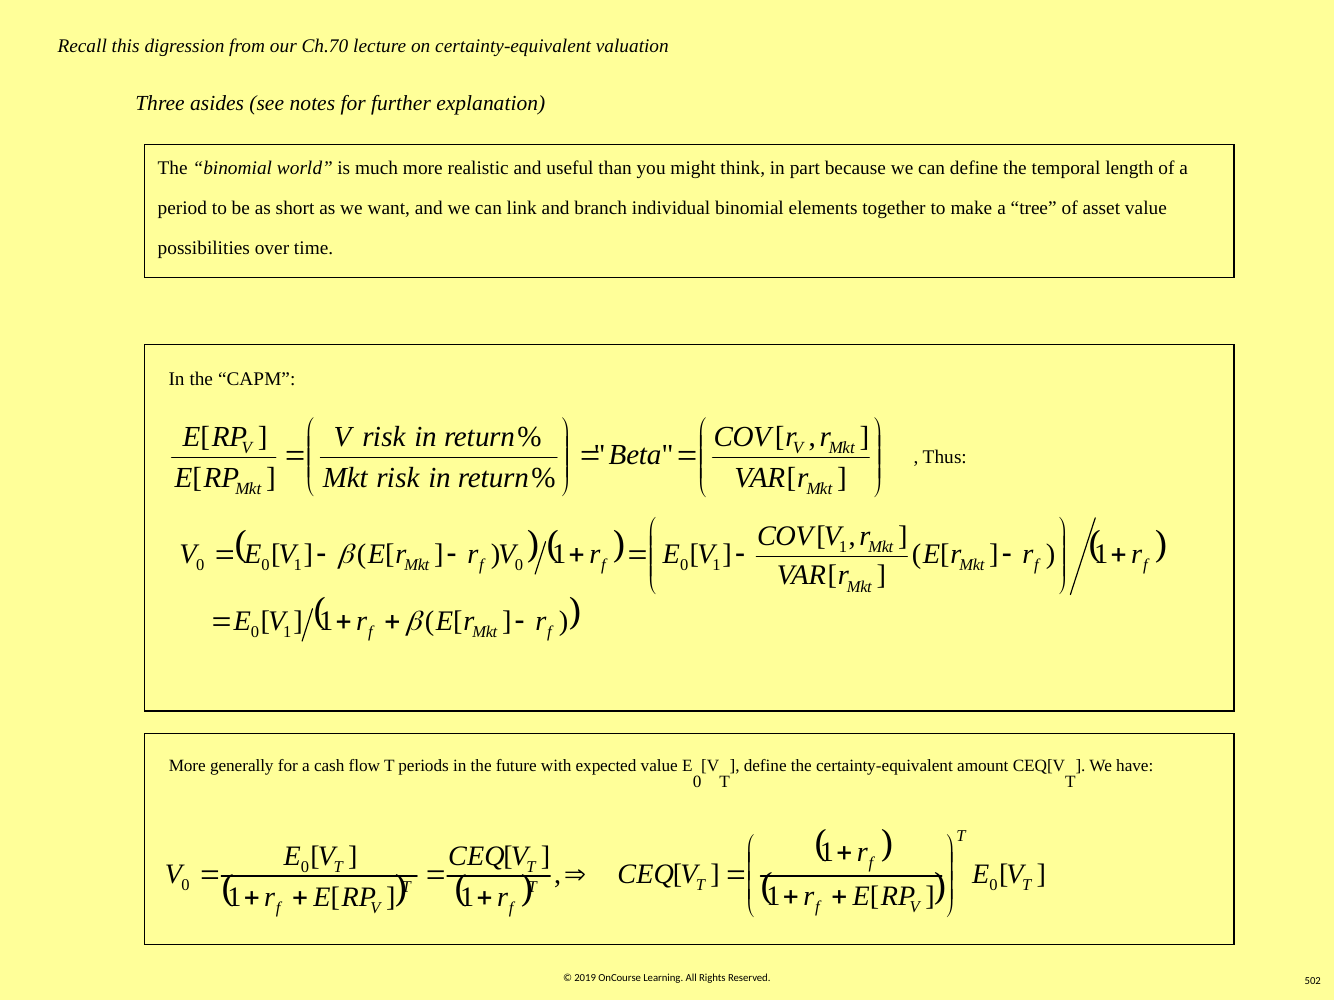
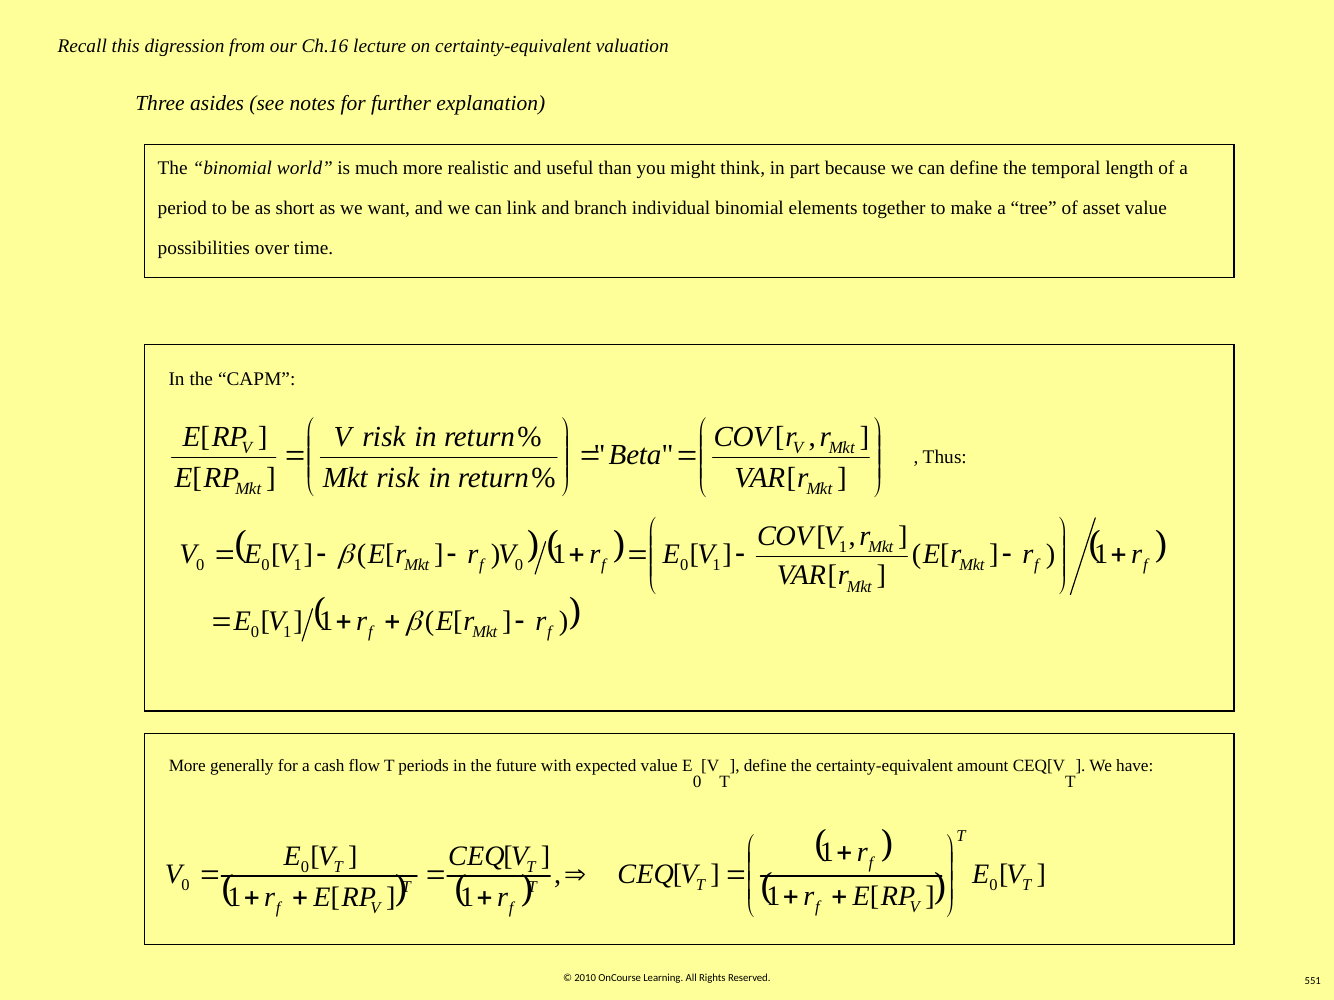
Ch.70: Ch.70 -> Ch.16
2019: 2019 -> 2010
502: 502 -> 551
